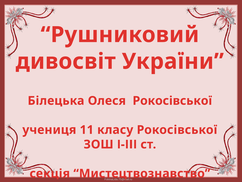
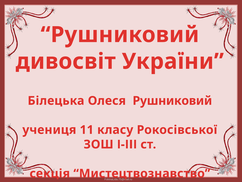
Олеся Рокосівської: Рокосівської -> Рушниковий
